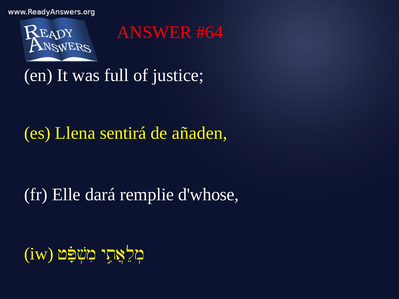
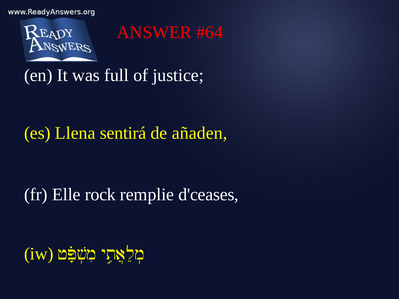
dará: dará -> rock
d'whose: d'whose -> d'ceases
